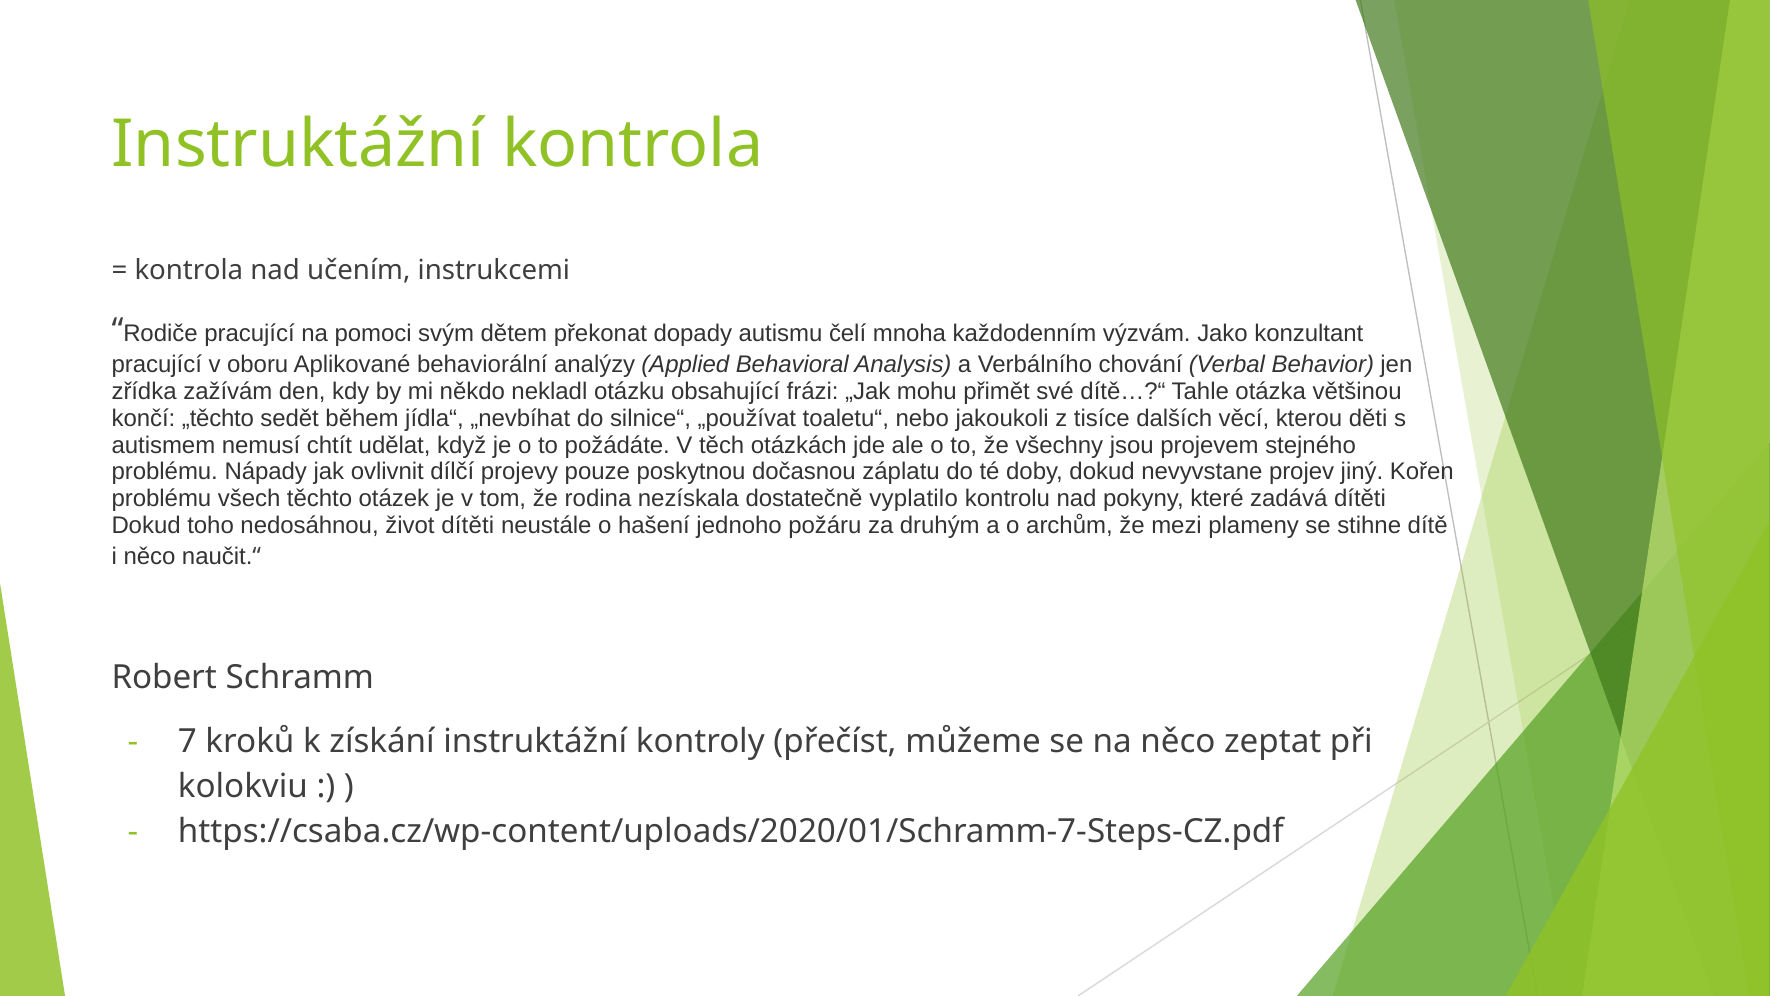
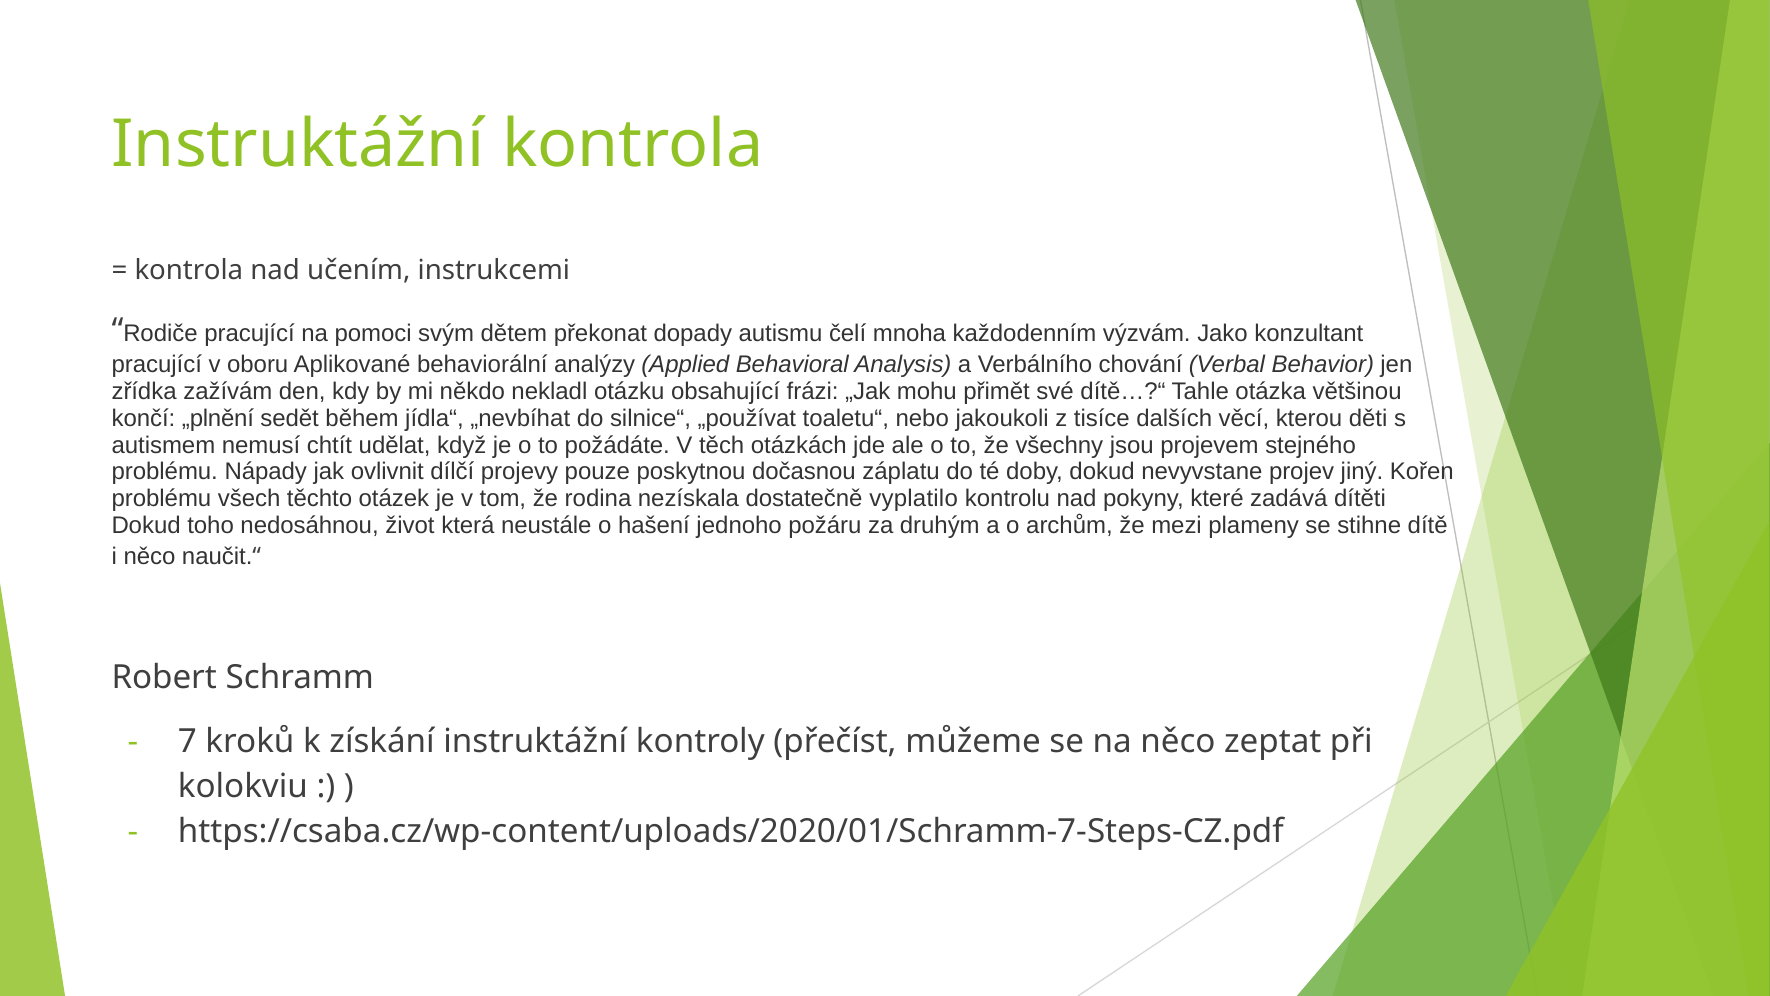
„těchto: „těchto -> „plnění
život dítěti: dítěti -> která
